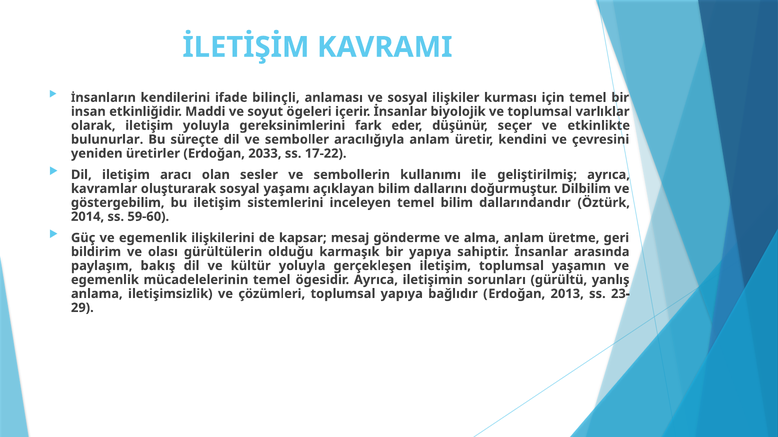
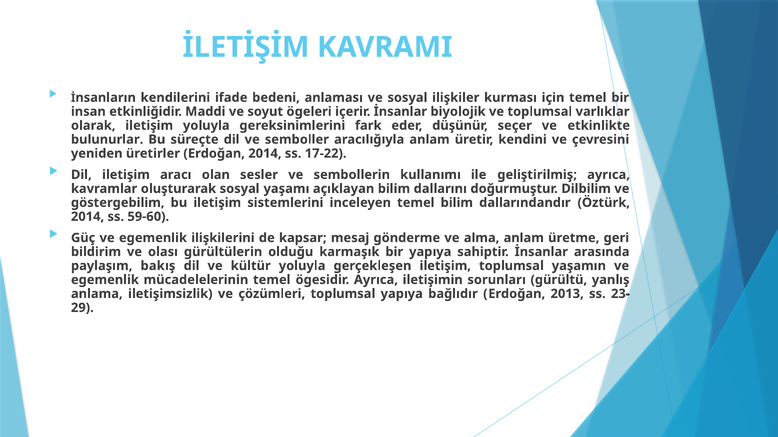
bilinçli: bilinçli -> bedeni
Erdoğan 2033: 2033 -> 2014
